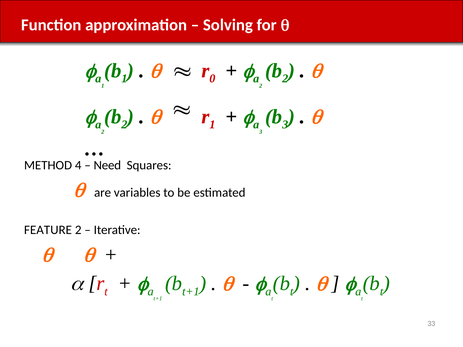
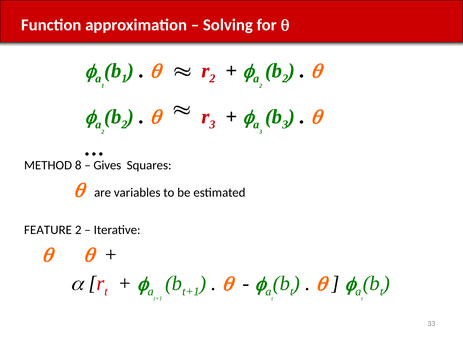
0 at (212, 79): 0 -> 2
1 at (212, 125): 1 -> 3
4: 4 -> 8
Need: Need -> Gives
